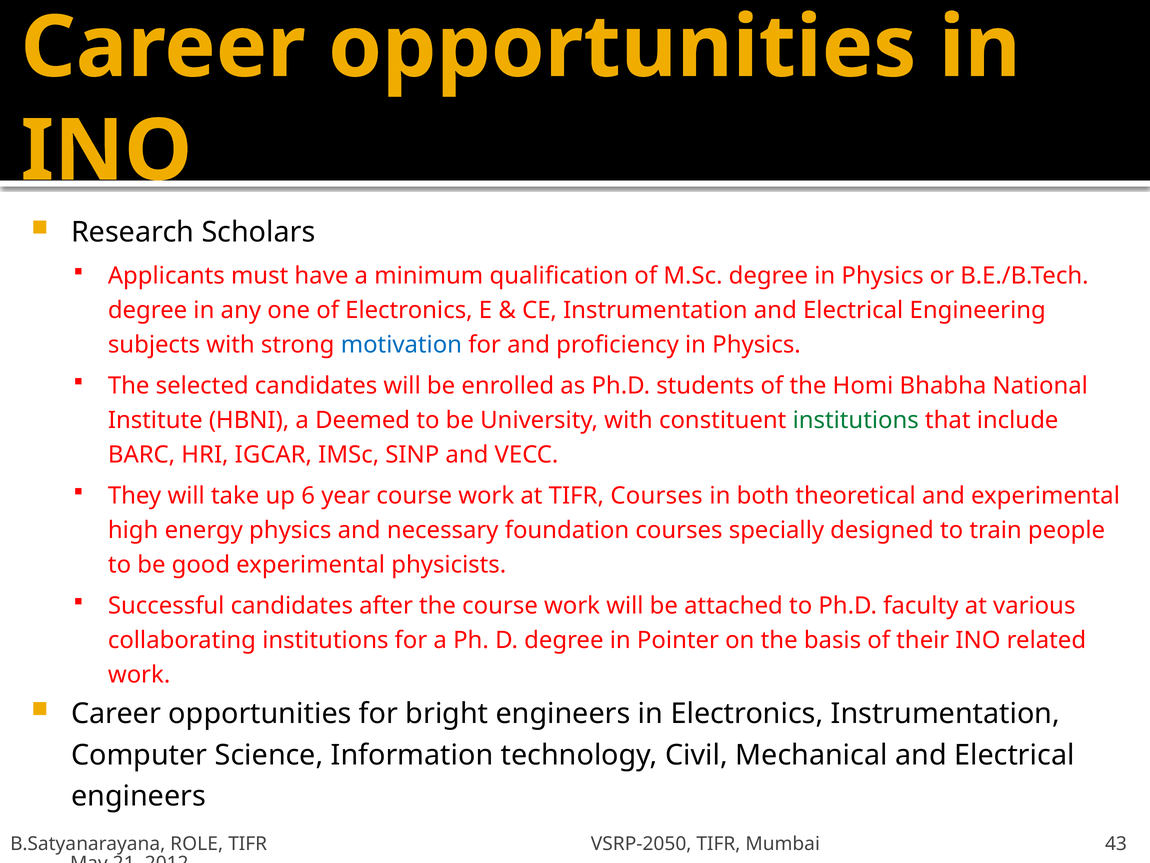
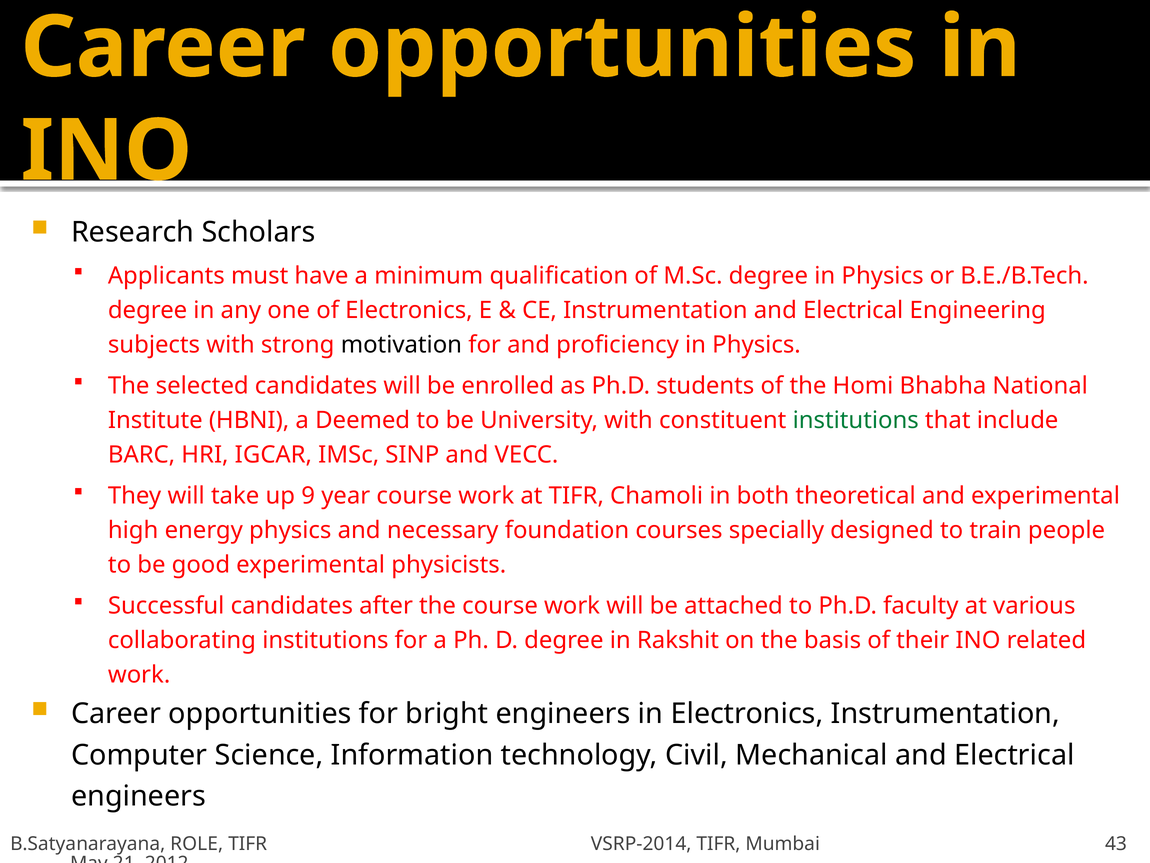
motivation colour: blue -> black
6: 6 -> 9
TIFR Courses: Courses -> Chamoli
Pointer: Pointer -> Rakshit
VSRP-2050: VSRP-2050 -> VSRP-2014
